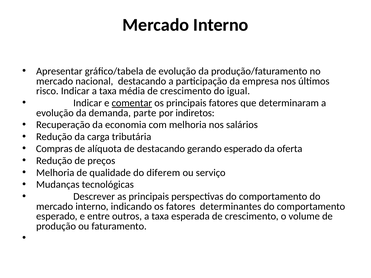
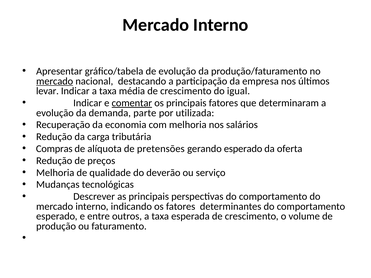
mercado at (55, 81) underline: none -> present
risco: risco -> levar
indiretos: indiretos -> utilizada
de destacando: destacando -> pretensões
diferem: diferem -> deverão
